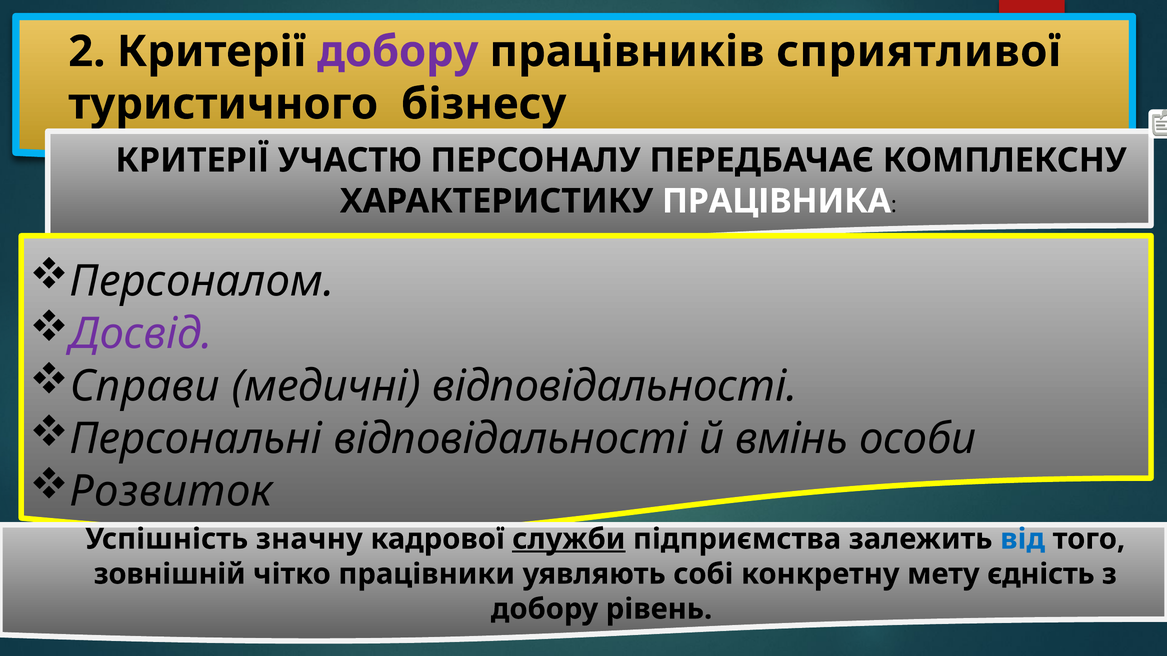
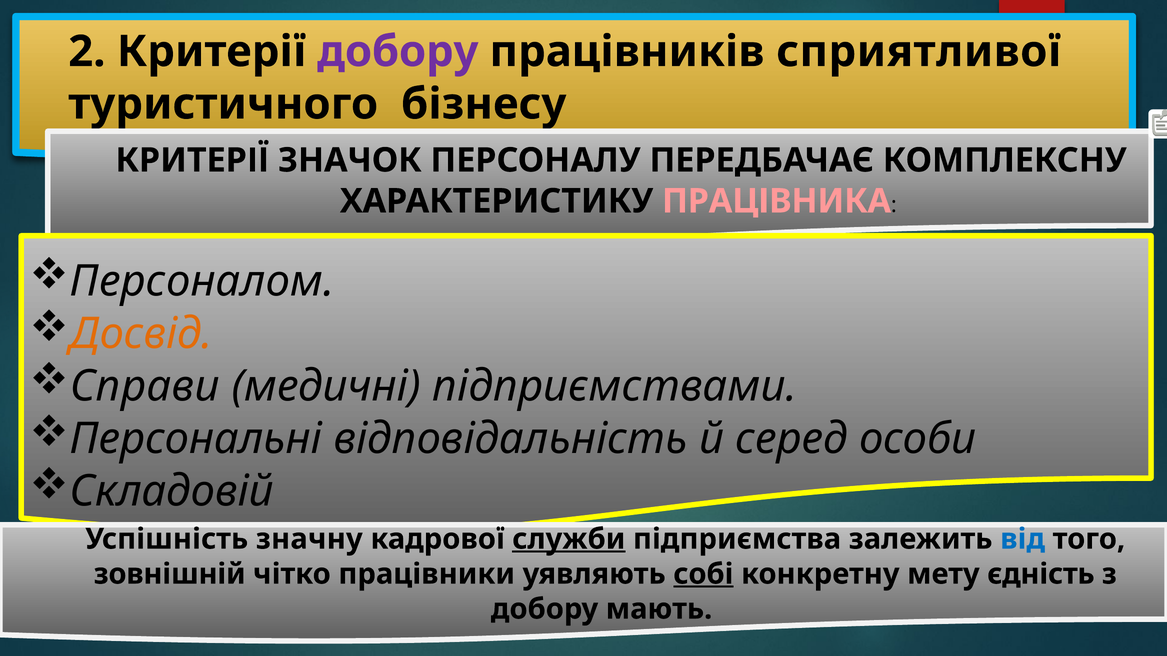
УЧАСТЮ: УЧАСТЮ -> ЗНАЧОК
ПРАЦІВНИКА colour: white -> pink
Досвід colour: purple -> orange
медичні відповідальності: відповідальності -> підприємствами
Персональні відповідальності: відповідальності -> відповідальність
вмінь: вмінь -> серед
Розвиток: Розвиток -> Складовій
собі underline: none -> present
рівень: рівень -> мають
